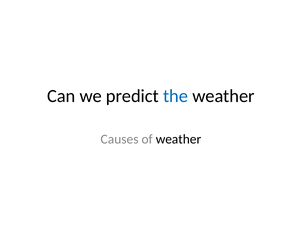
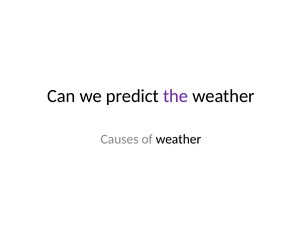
the colour: blue -> purple
